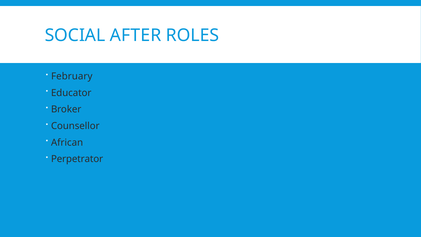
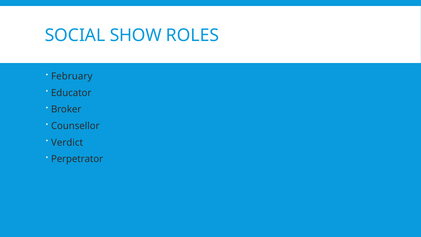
AFTER: AFTER -> SHOW
African: African -> Verdict
